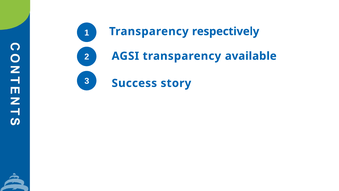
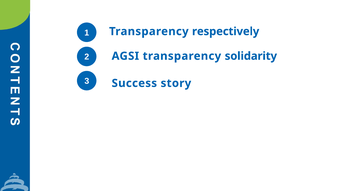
available: available -> solidarity
